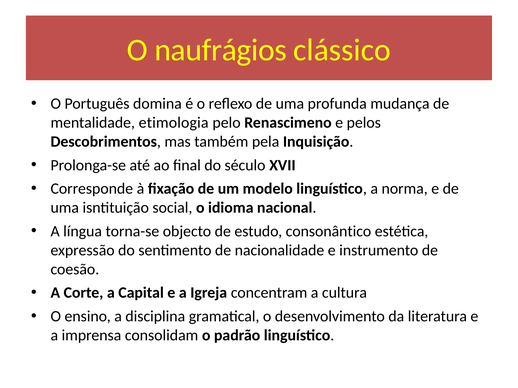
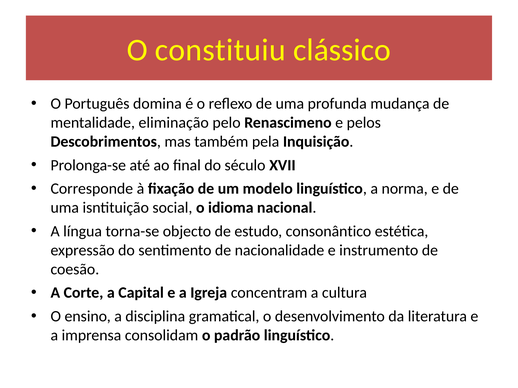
naufrágios: naufrágios -> constituiu
etimologia: etimologia -> eliminação
